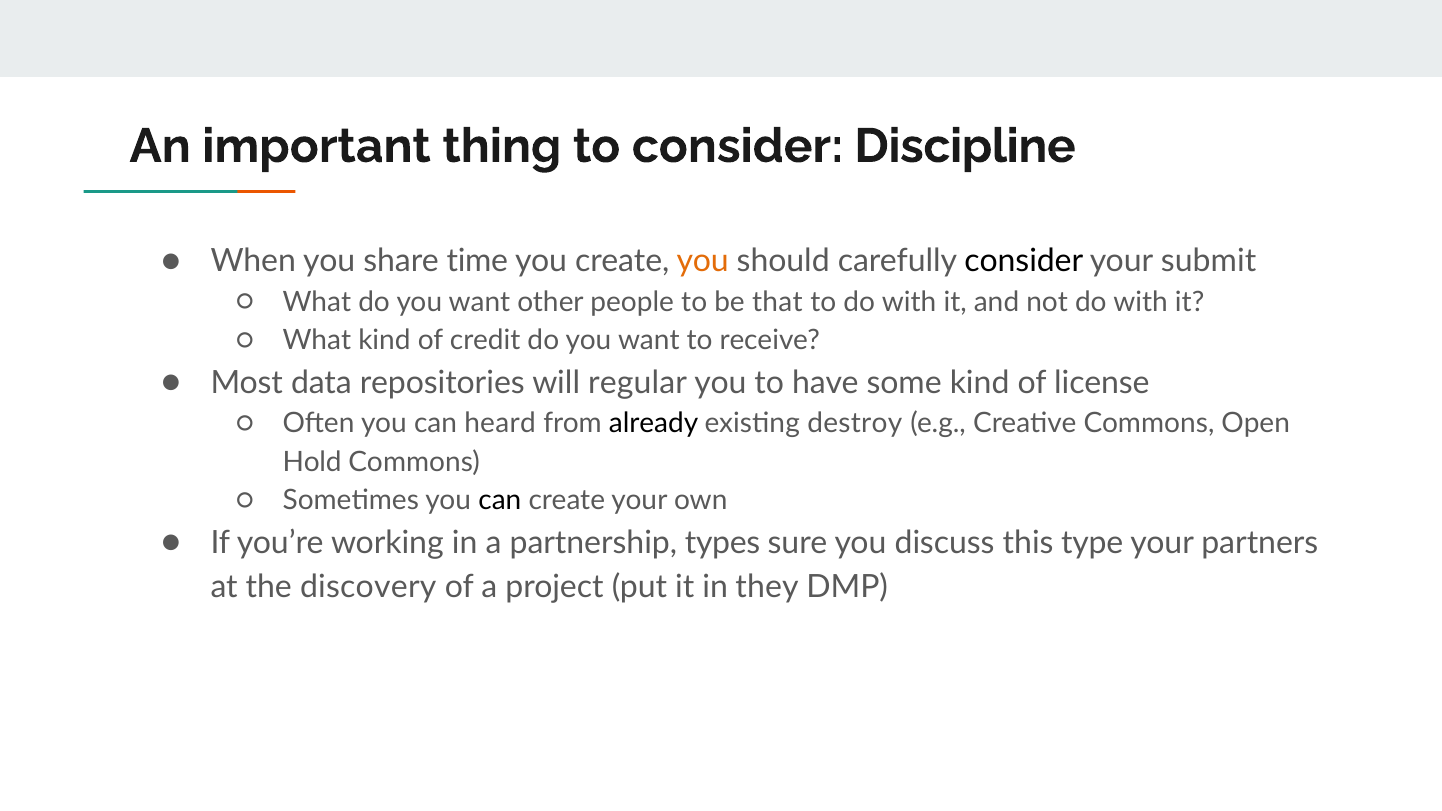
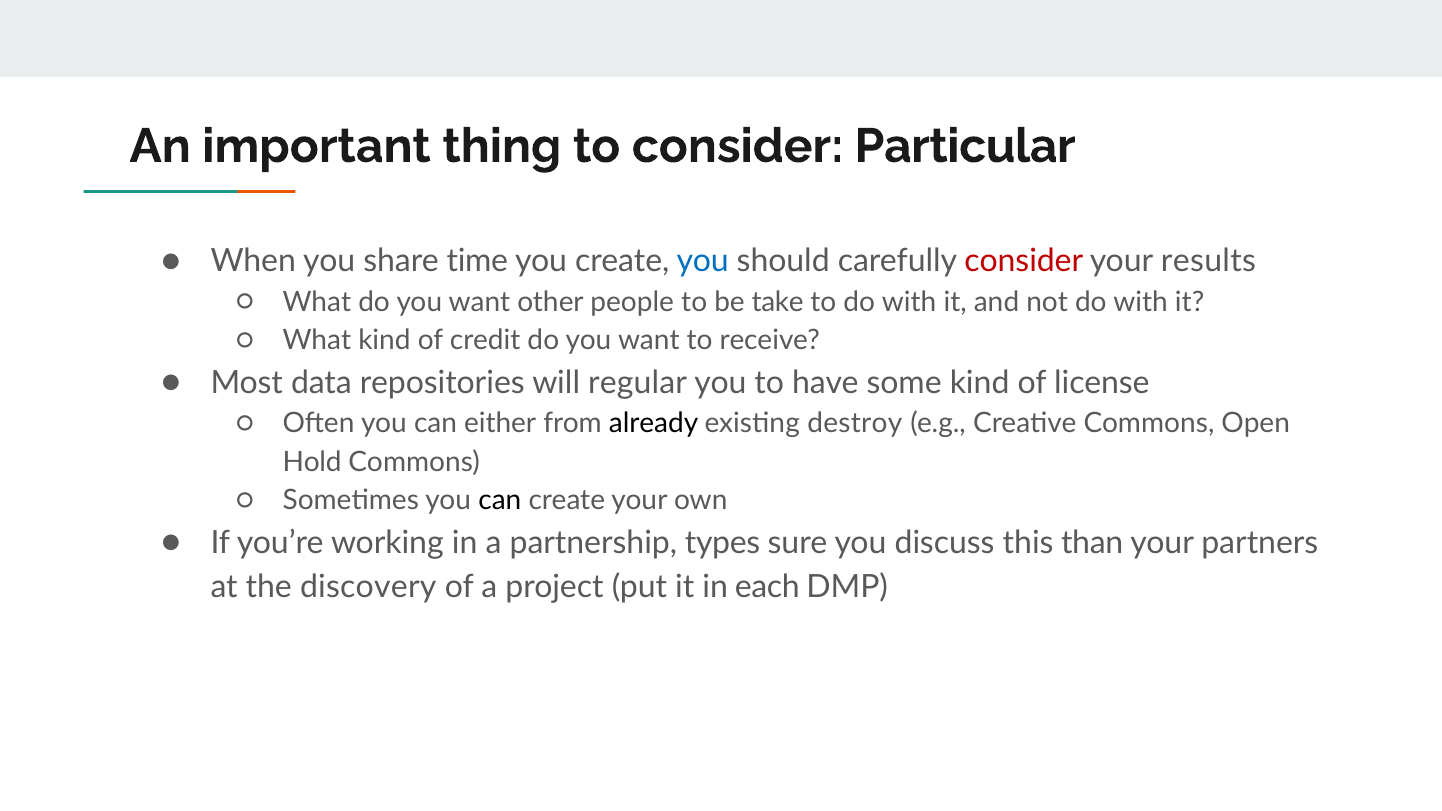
Discipline: Discipline -> Particular
you at (703, 261) colour: orange -> blue
consider at (1024, 261) colour: black -> red
submit: submit -> results
that: that -> take
heard: heard -> either
type: type -> than
they: they -> each
